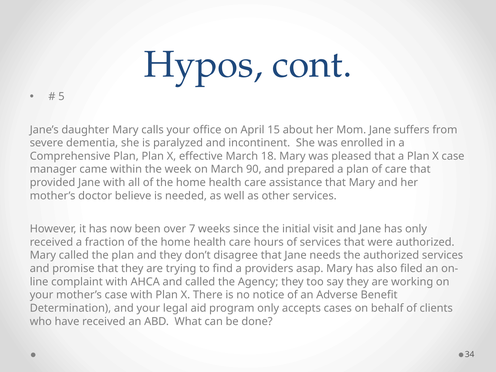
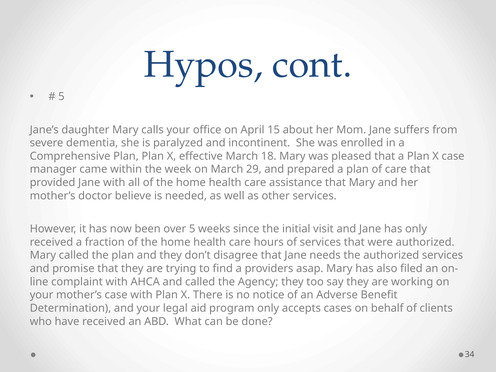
90: 90 -> 29
over 7: 7 -> 5
